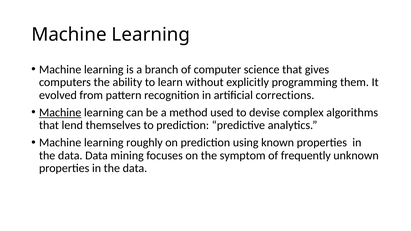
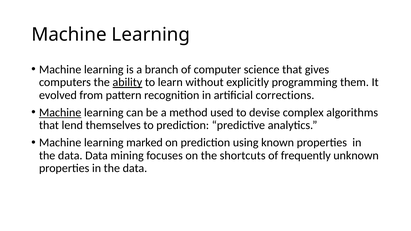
ability underline: none -> present
roughly: roughly -> marked
symptom: symptom -> shortcuts
